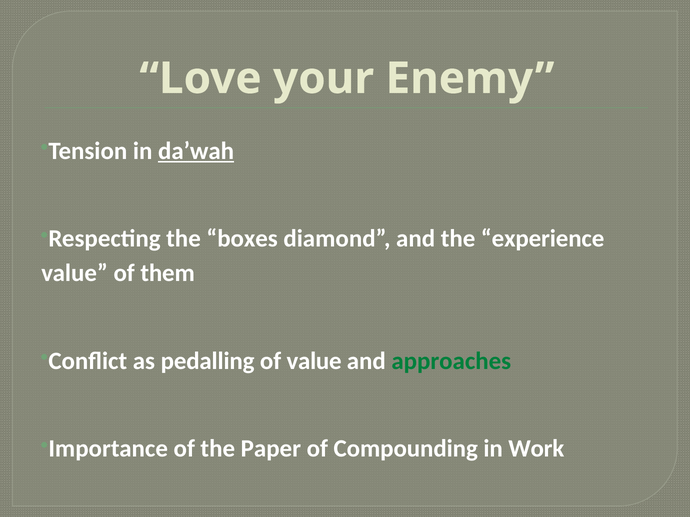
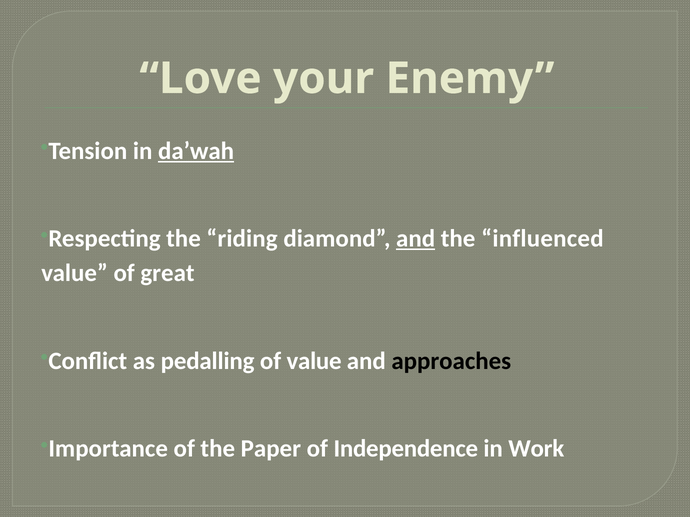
boxes: boxes -> riding
and at (416, 239) underline: none -> present
experience: experience -> influenced
them: them -> great
approaches colour: green -> black
Compounding: Compounding -> Independence
